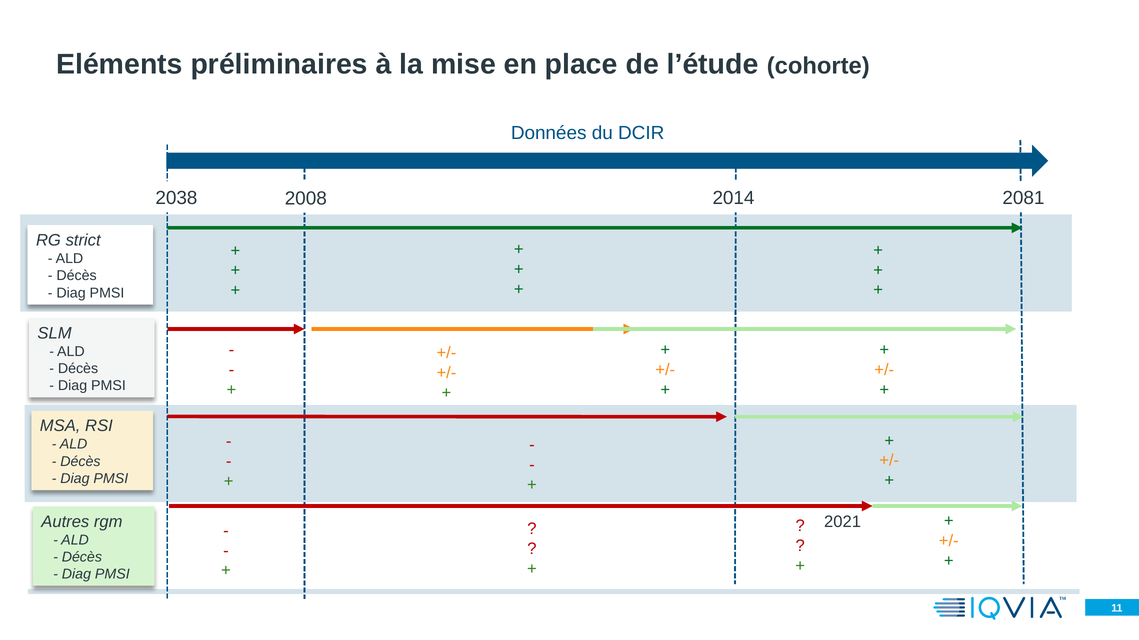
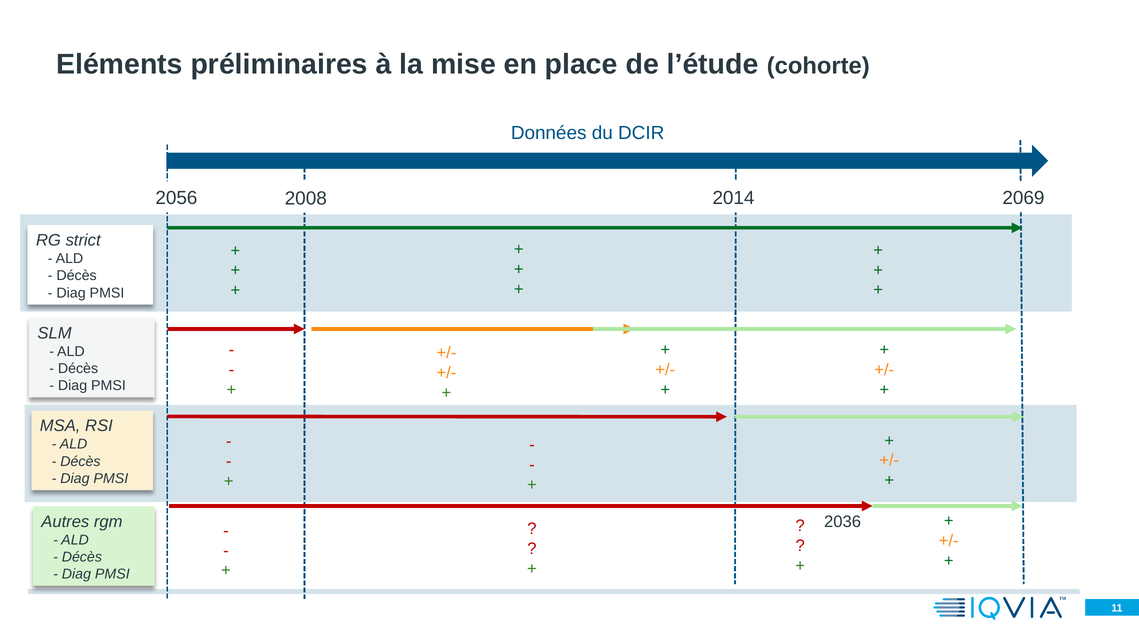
2038: 2038 -> 2056
2081: 2081 -> 2069
2021: 2021 -> 2036
